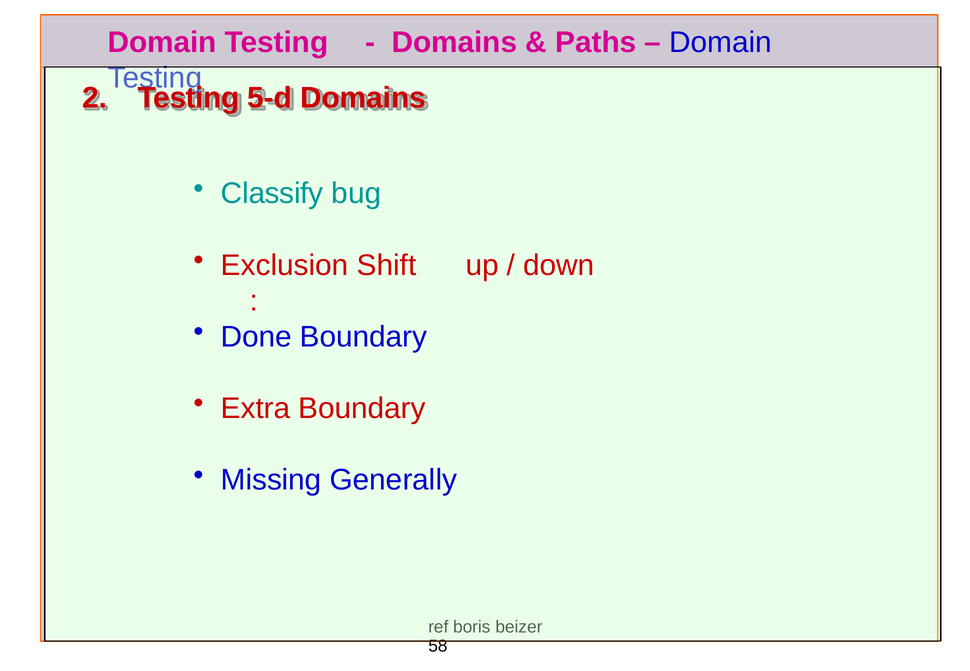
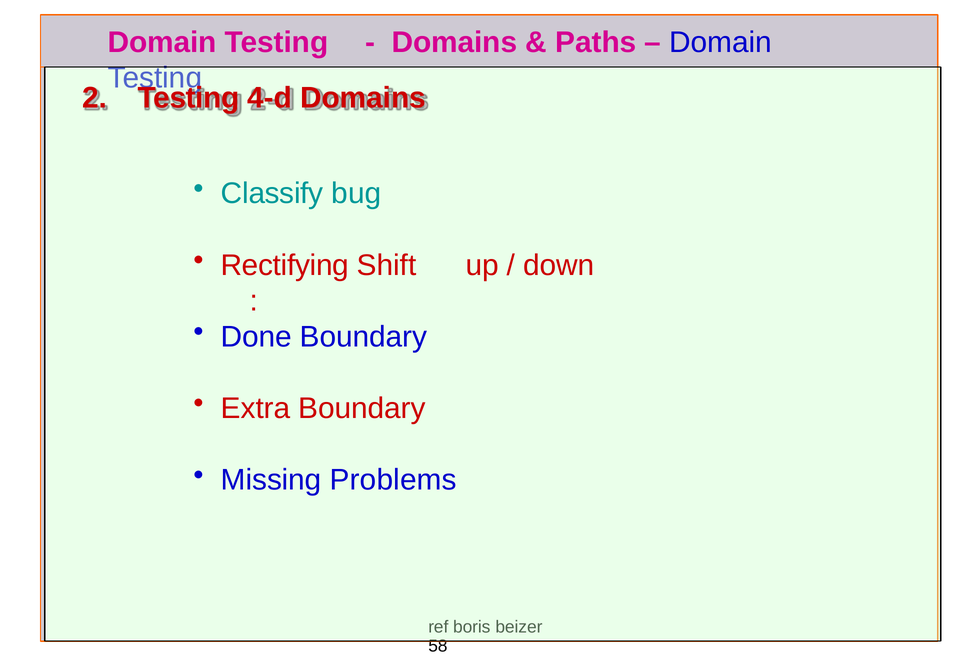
5-d: 5-d -> 4-d
Exclusion: Exclusion -> Rectifying
Generally: Generally -> Problems
